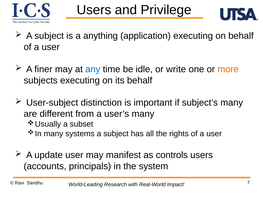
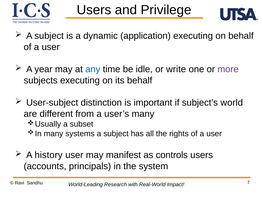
anything: anything -> dynamic
finer: finer -> year
more colour: orange -> purple
subject’s many: many -> world
update: update -> history
